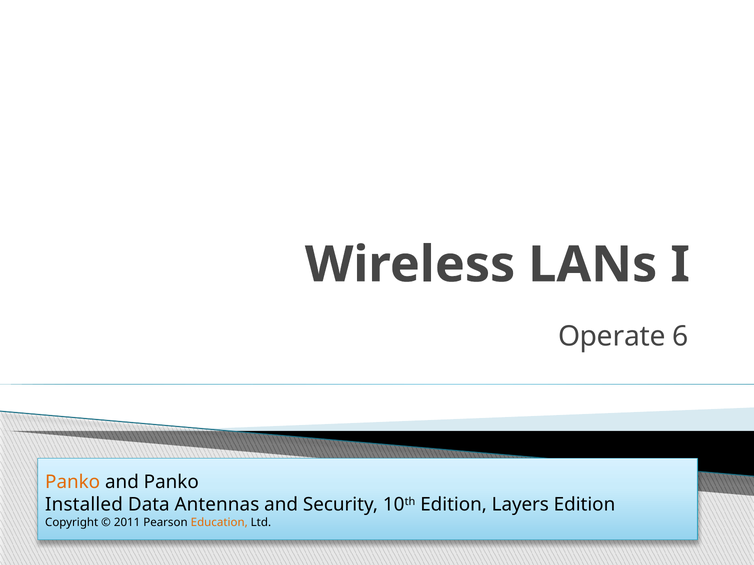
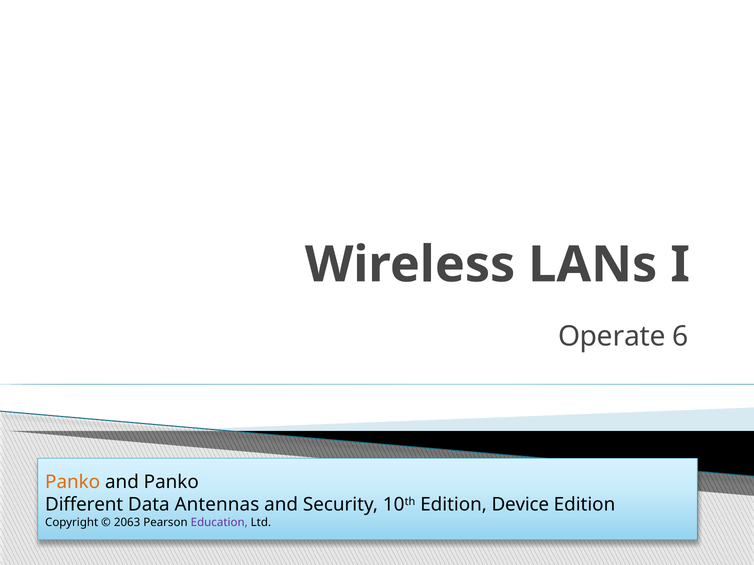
Installed: Installed -> Different
Layers: Layers -> Device
2011: 2011 -> 2063
Education colour: orange -> purple
